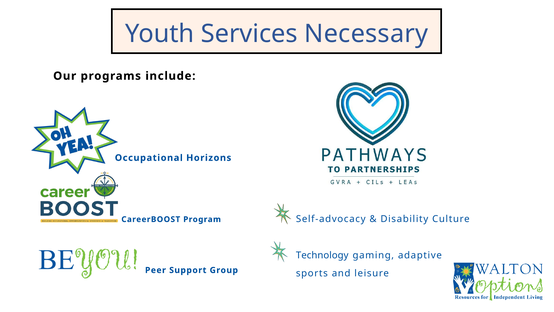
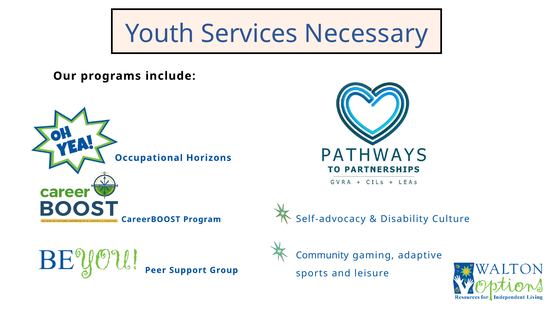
Technology: Technology -> Community
